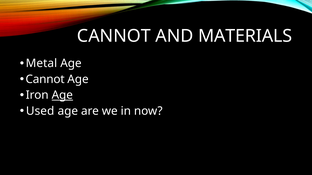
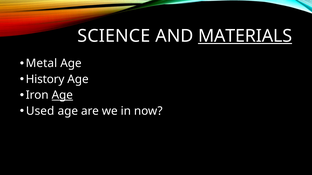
CANNOT at (114, 36): CANNOT -> SCIENCE
MATERIALS underline: none -> present
Cannot at (45, 79): Cannot -> History
